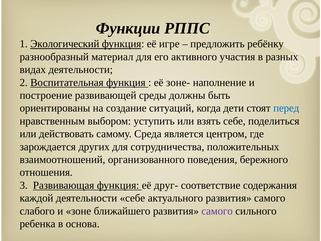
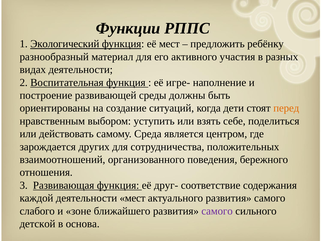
её игре: игре -> мест
зоне-: зоне- -> игре-
перед colour: blue -> orange
деятельности себе: себе -> мест
ребенка: ребенка -> детской
